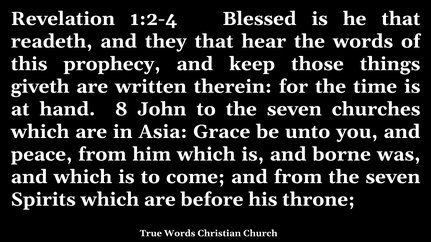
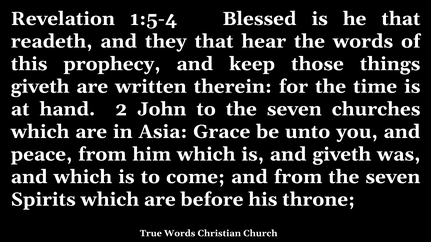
1:2-4: 1:2-4 -> 1:5-4
8: 8 -> 2
and borne: borne -> giveth
